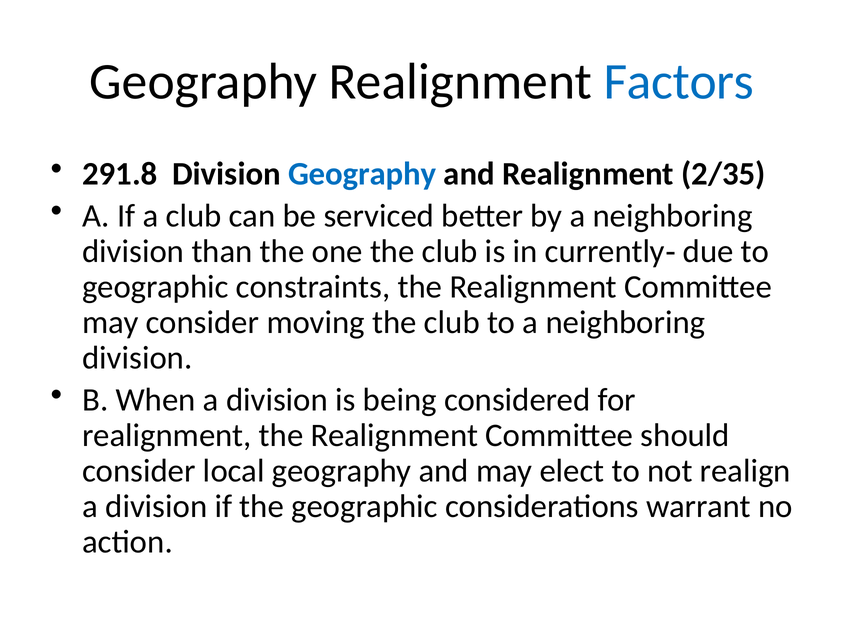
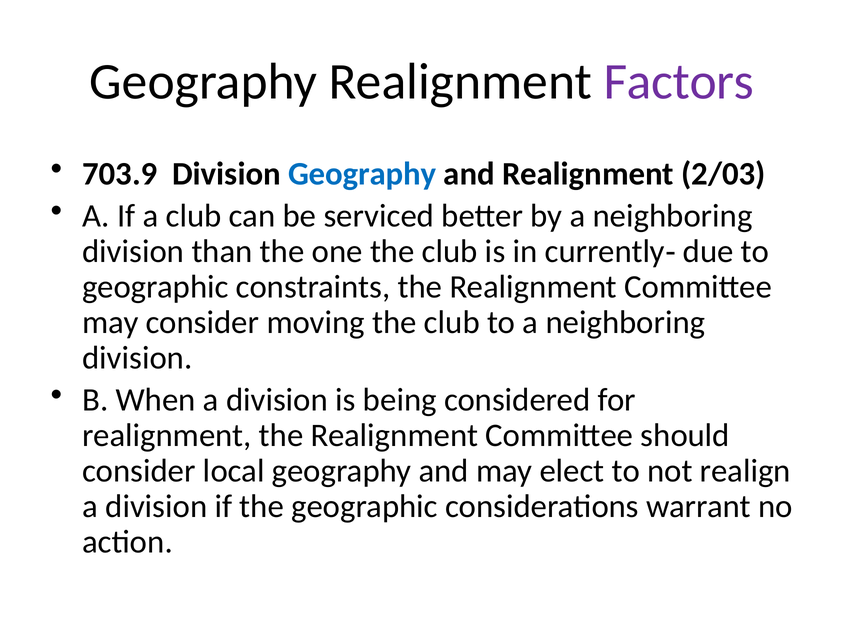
Factors colour: blue -> purple
291.8: 291.8 -> 703.9
2/35: 2/35 -> 2/03
